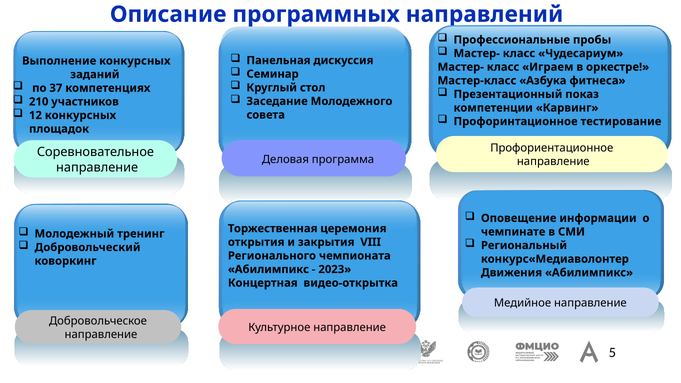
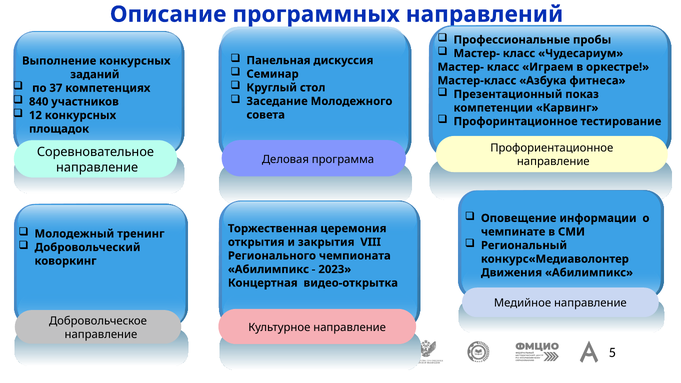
210: 210 -> 840
